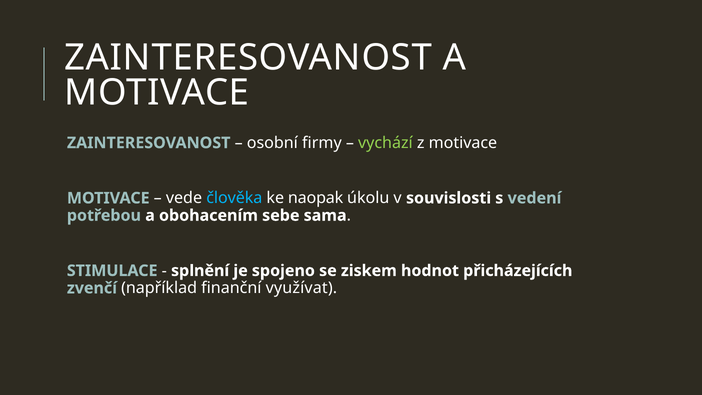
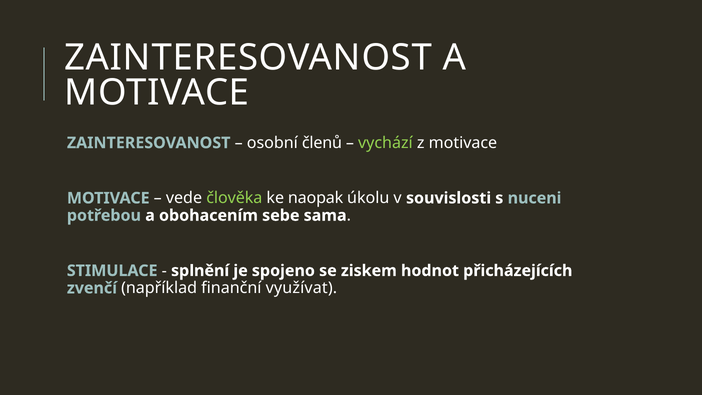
firmy: firmy -> členů
člověka colour: light blue -> light green
vedení: vedení -> nuceni
